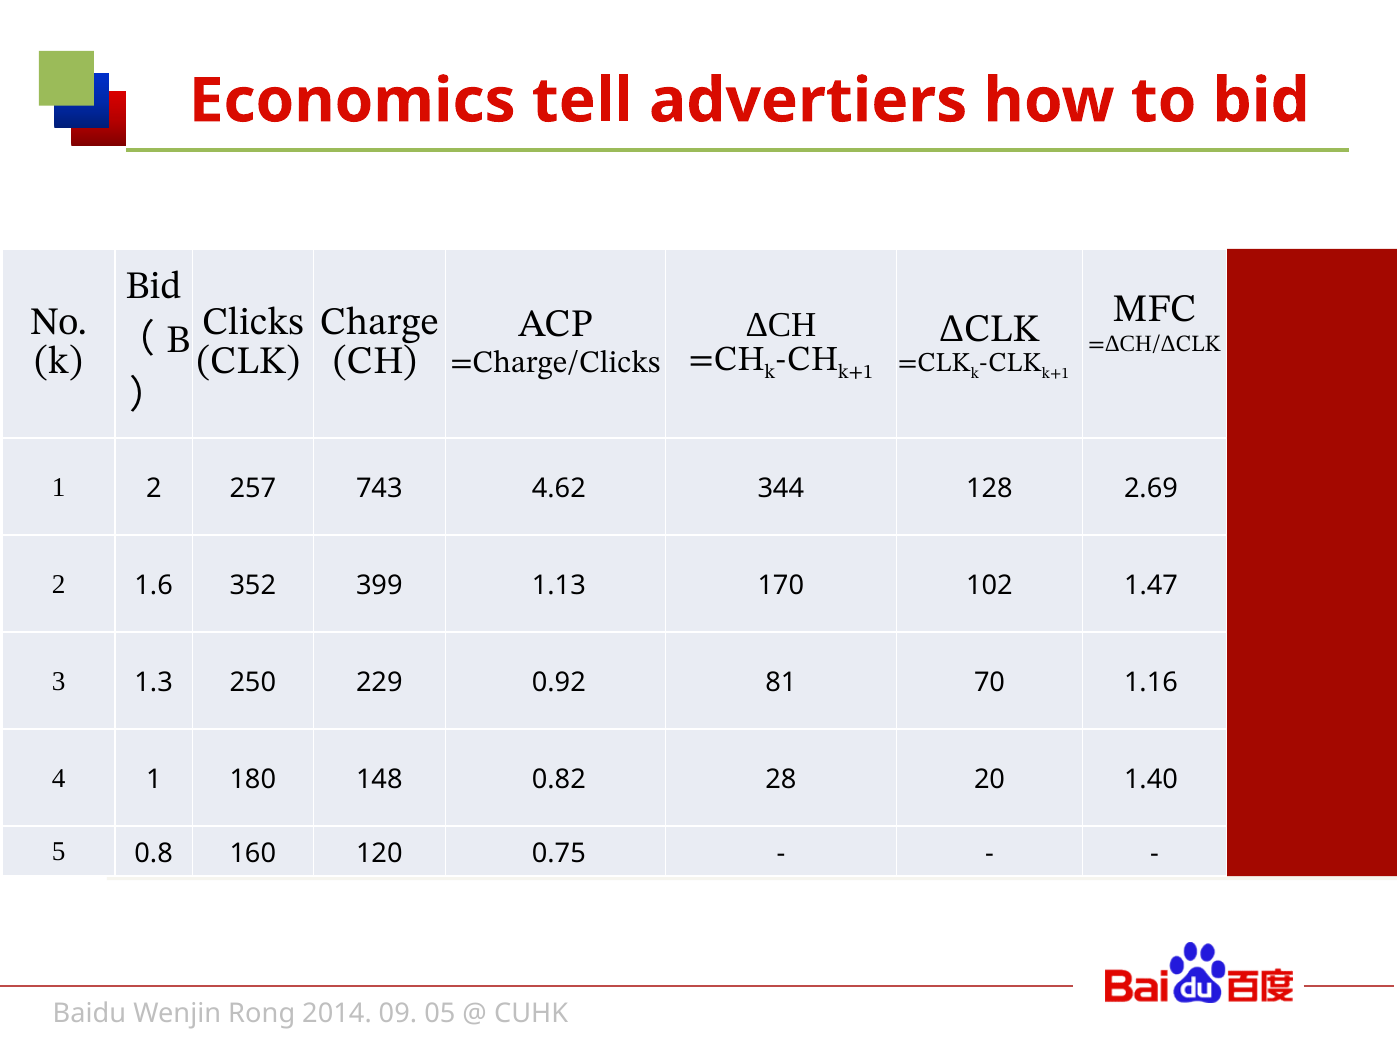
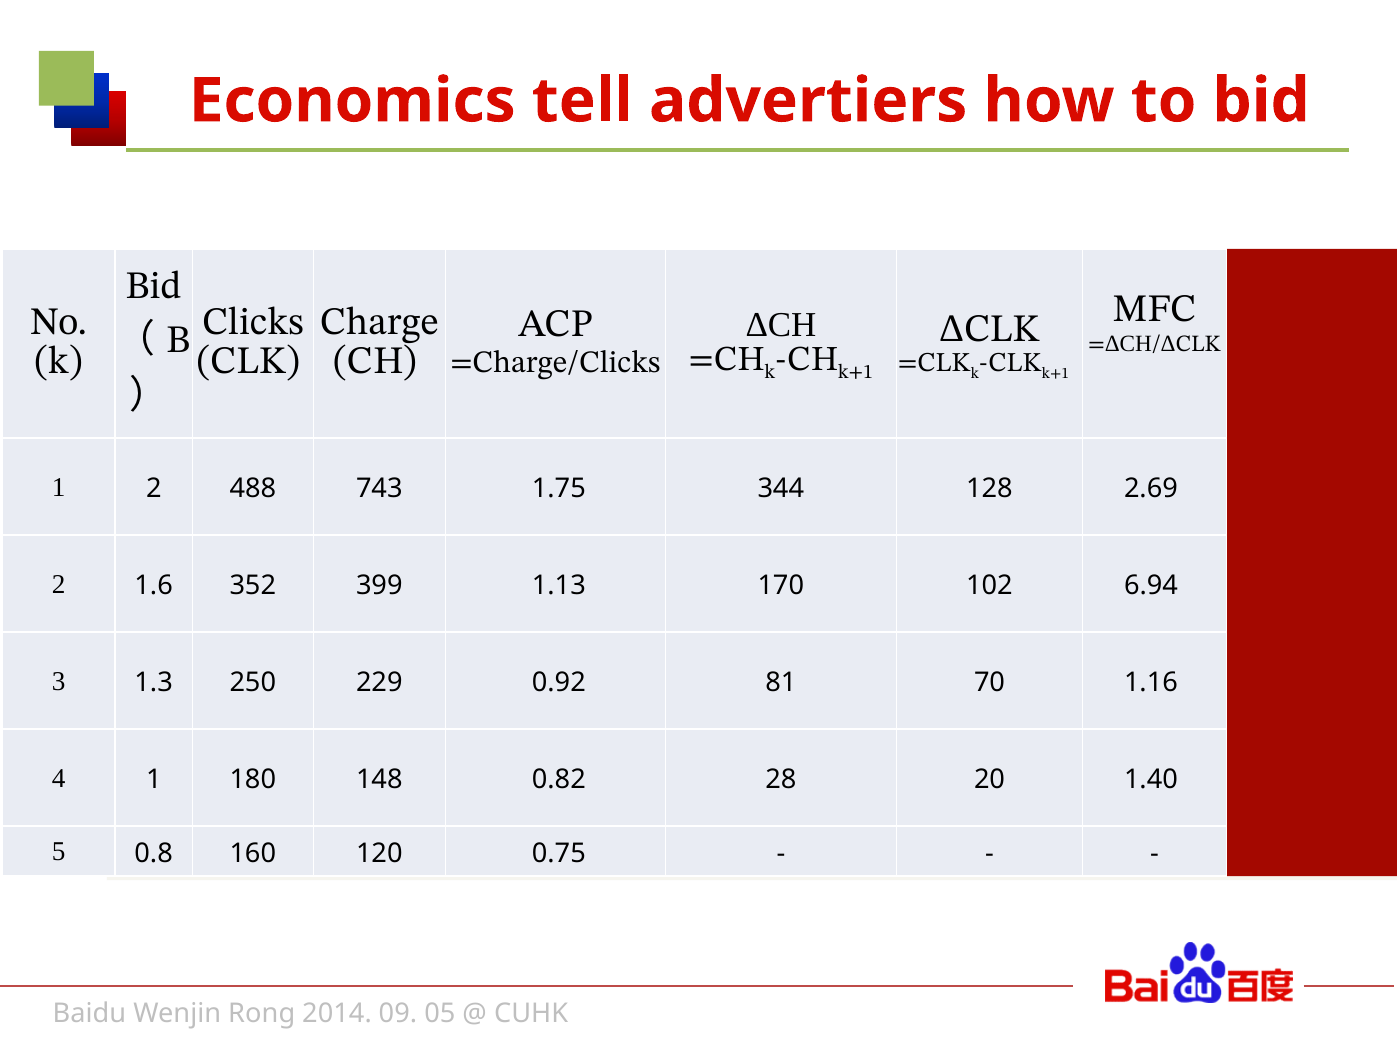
257: 257 -> 488
4.62: 4.62 -> 1.75
1.47: 1.47 -> 6.94
